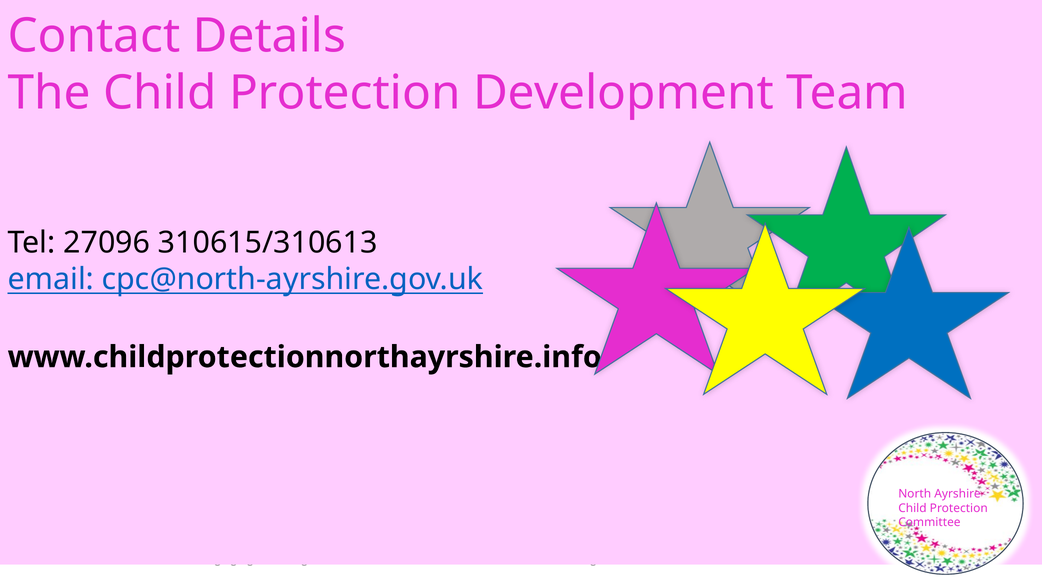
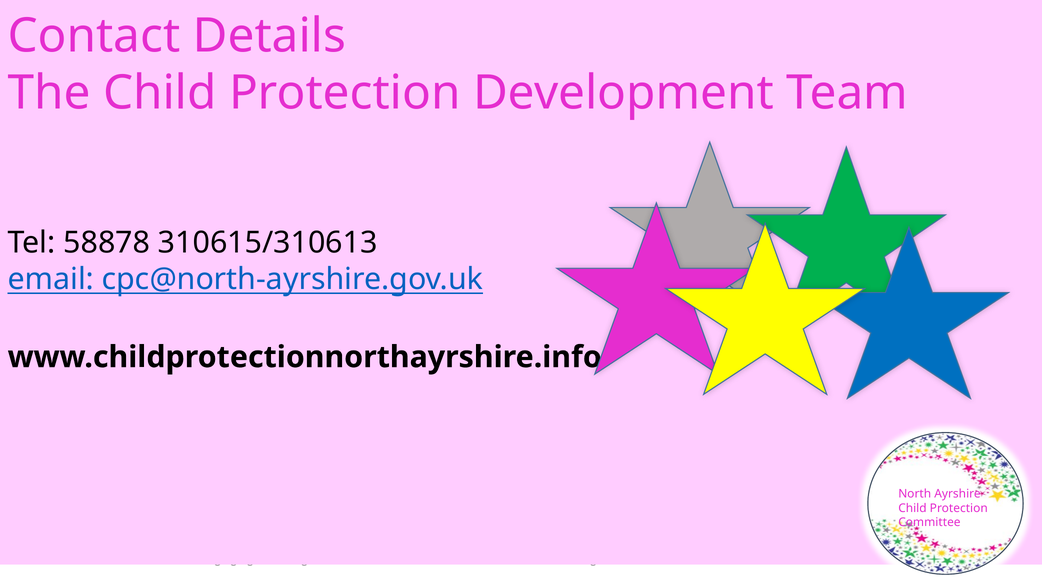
27096: 27096 -> 58878
